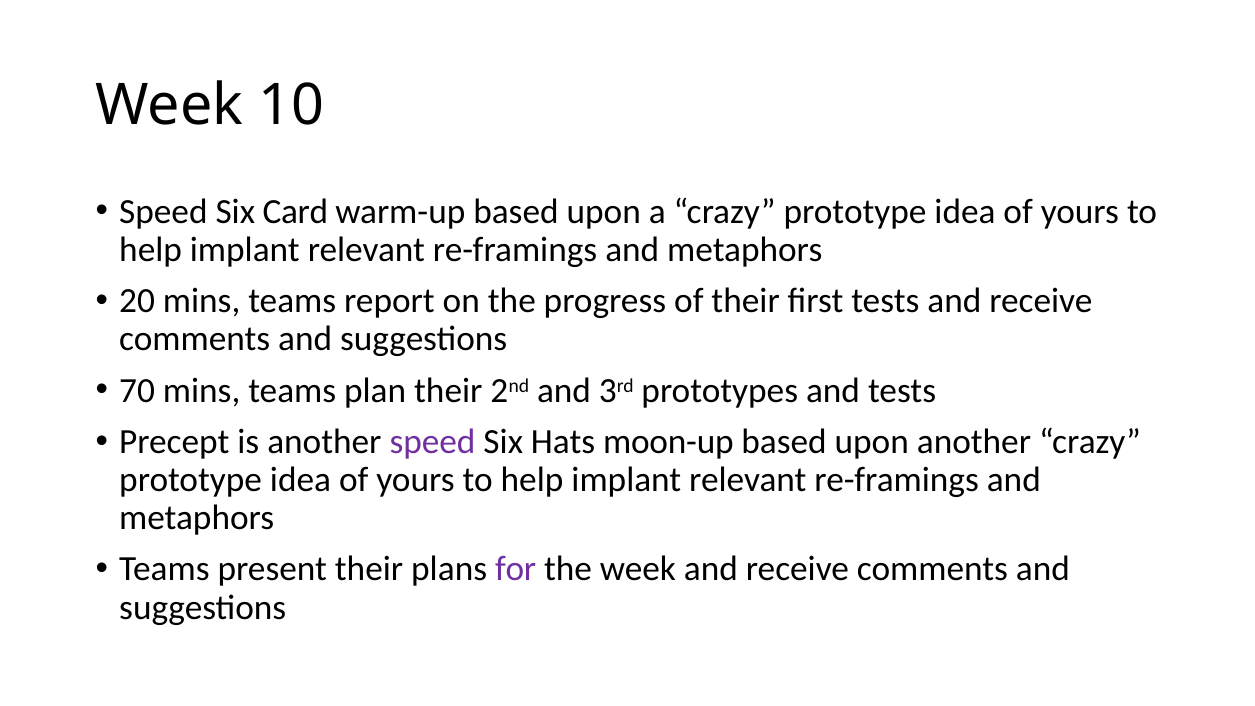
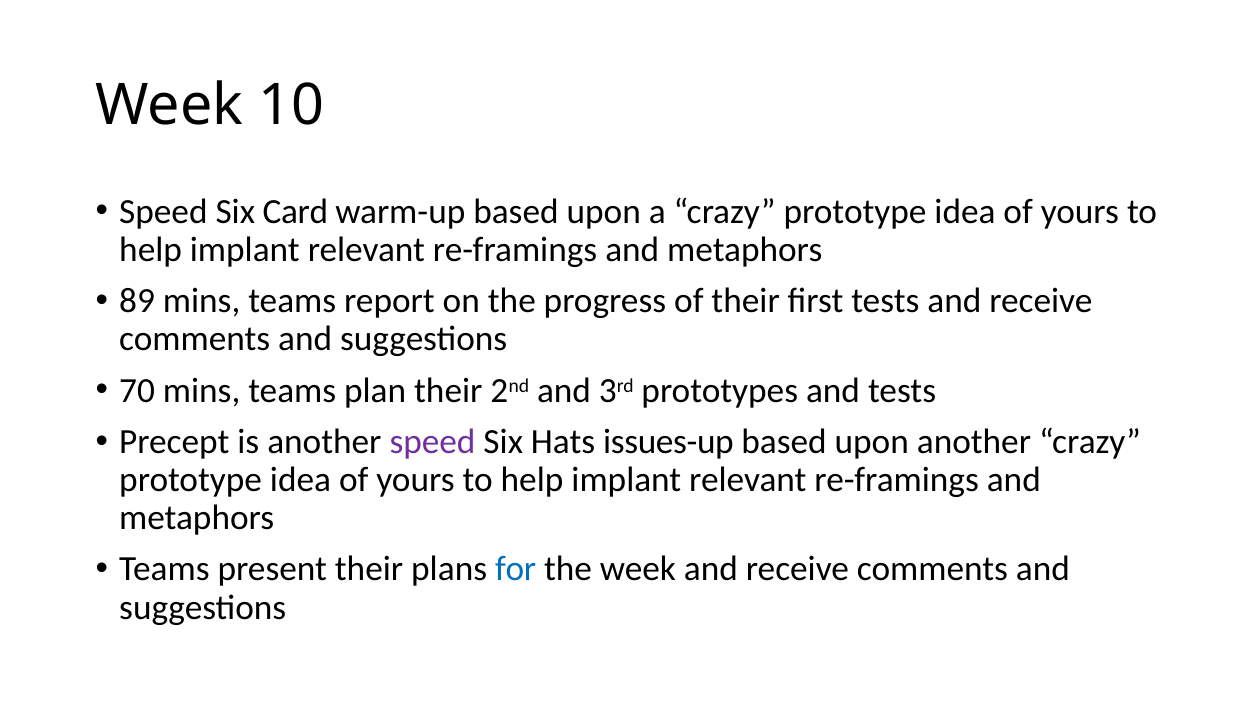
20: 20 -> 89
moon-up: moon-up -> issues-up
for colour: purple -> blue
